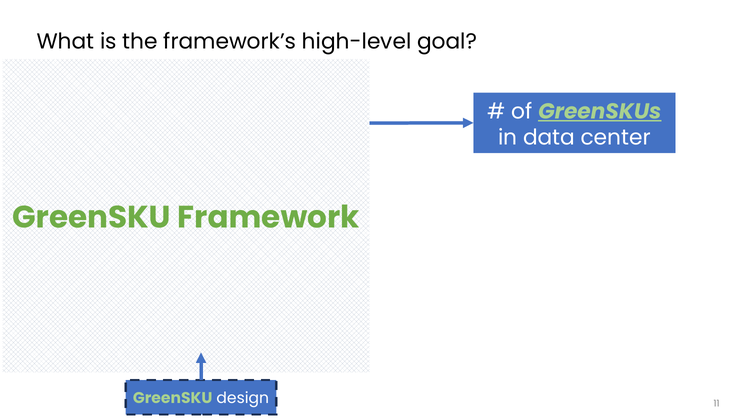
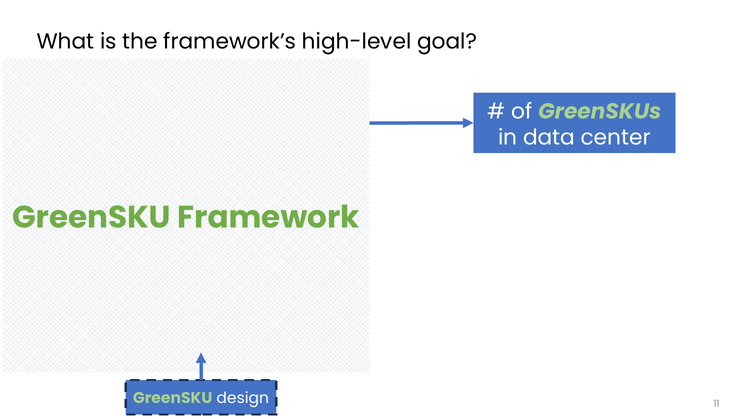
GreenSKUs underline: present -> none
